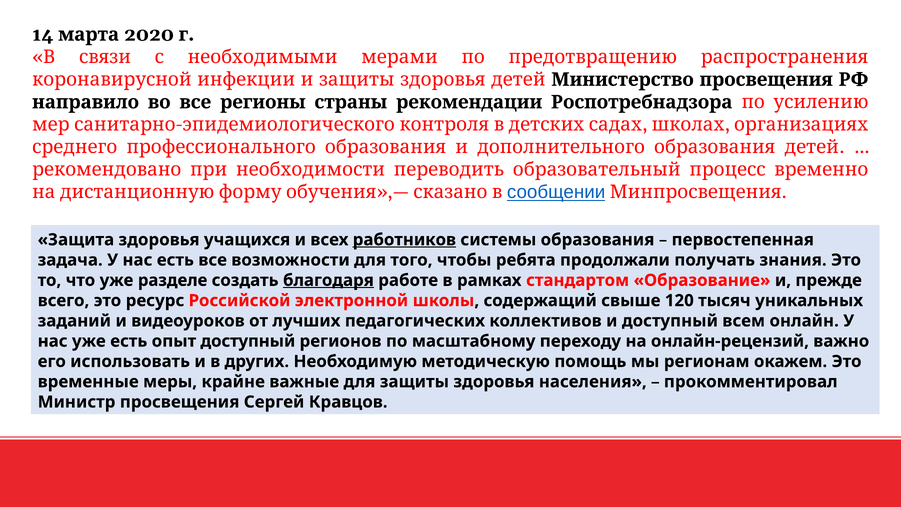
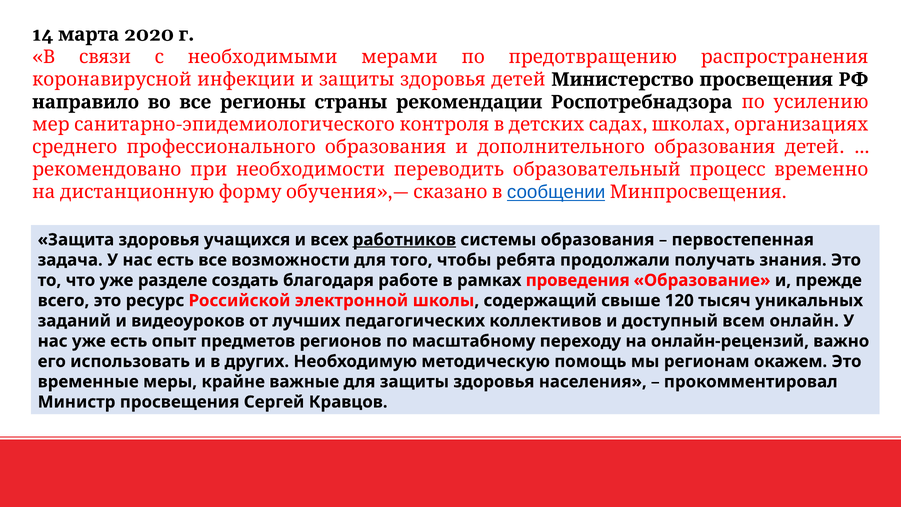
благодаря underline: present -> none
стандартом: стандартом -> проведения
опыт доступный: доступный -> предметов
